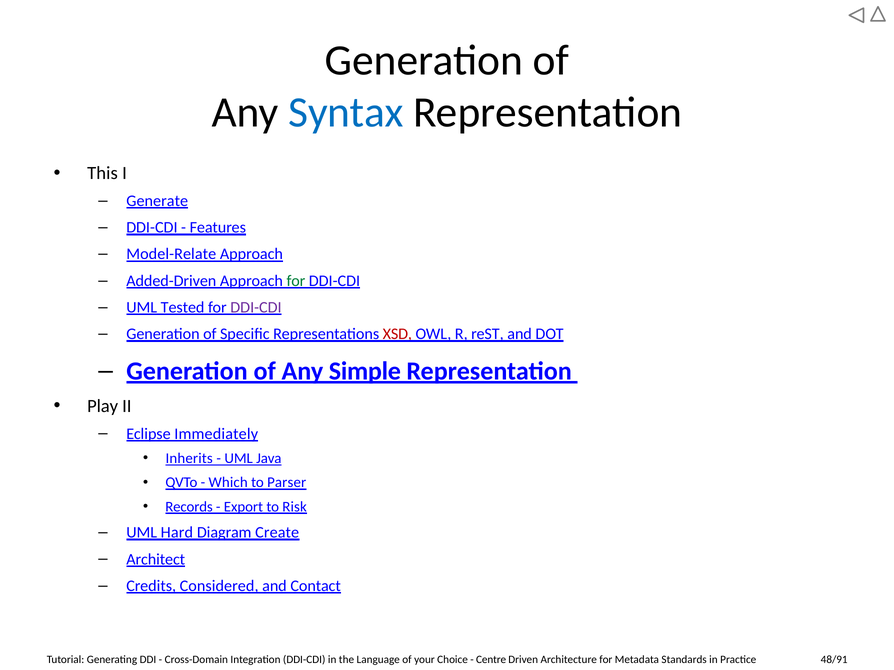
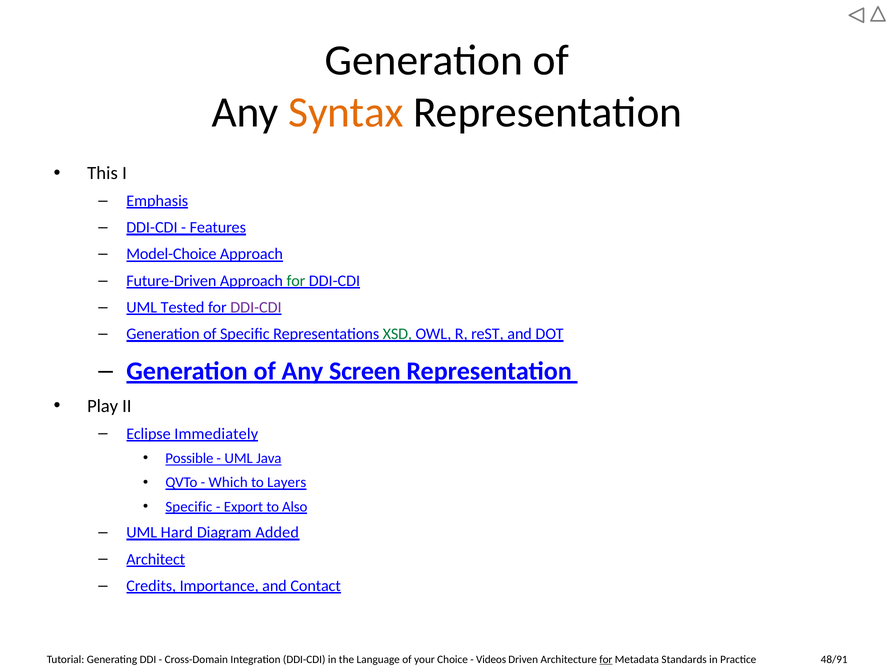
Syntax colour: blue -> orange
Generate: Generate -> Emphasis
Model-Relate: Model-Relate -> Model-Choice
Added-Driven: Added-Driven -> Future-Driven
XSD colour: red -> green
Simple: Simple -> Screen
Inherits: Inherits -> Possible
Parser: Parser -> Layers
Records at (189, 507): Records -> Specific
Risk: Risk -> Also
Create: Create -> Added
Considered: Considered -> Importance
Centre: Centre -> Videos
for at (606, 660) underline: none -> present
